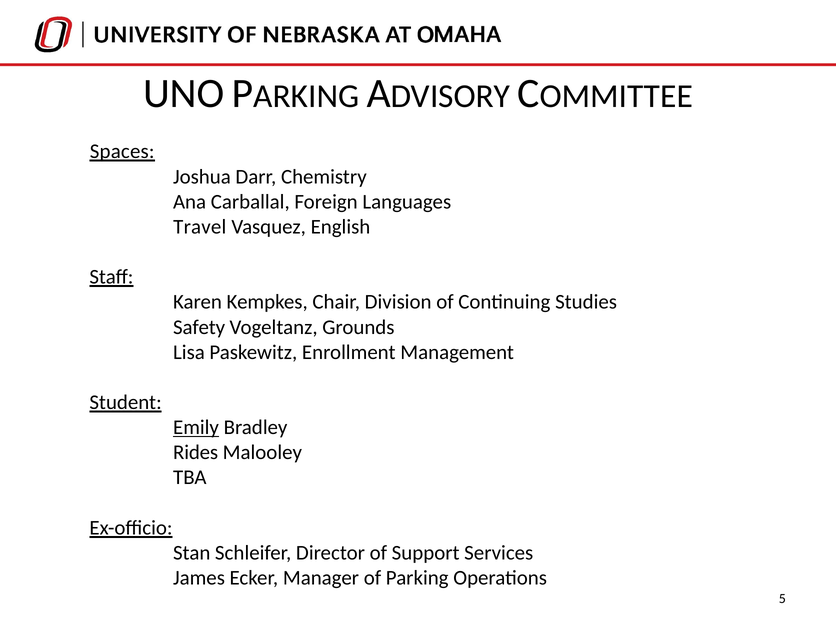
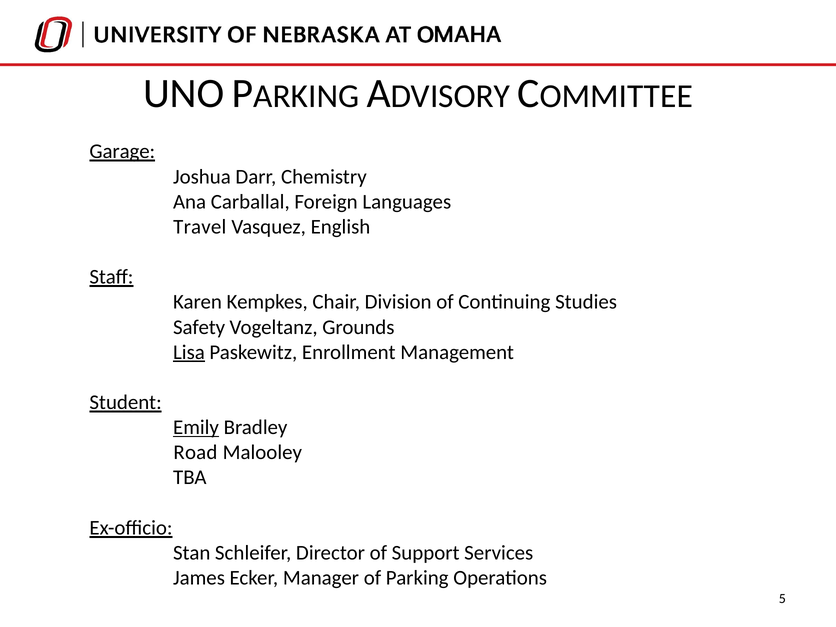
Spaces: Spaces -> Garage
Lisa underline: none -> present
Rides: Rides -> Road
